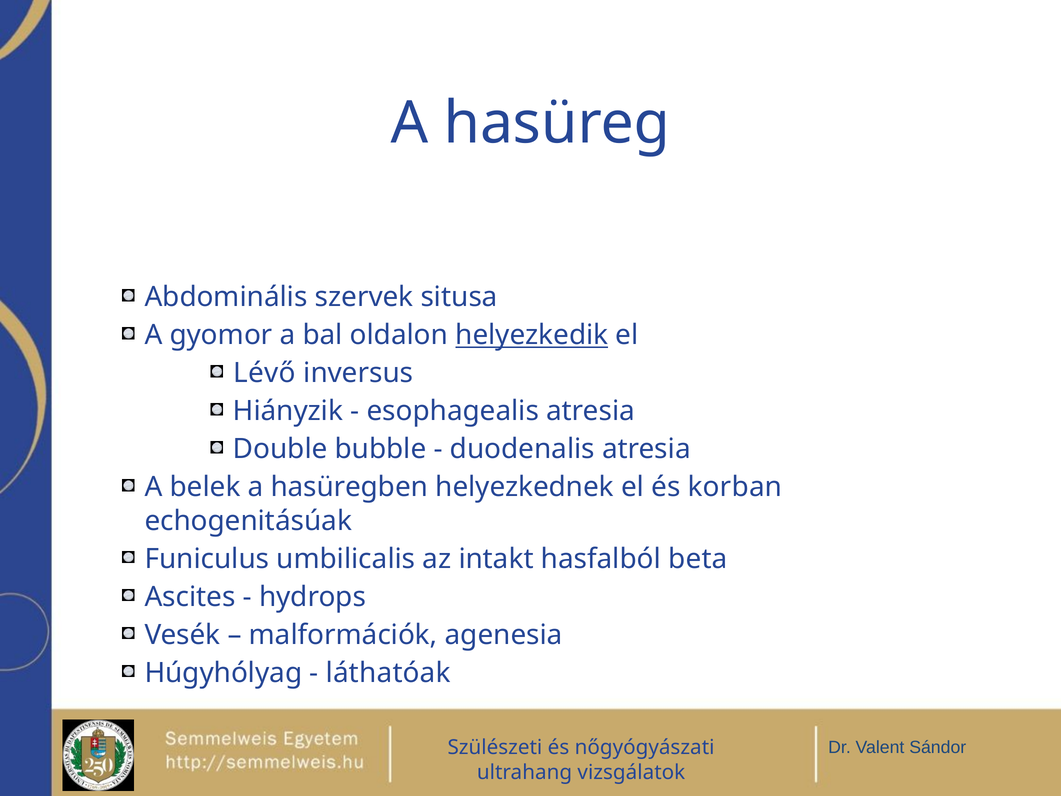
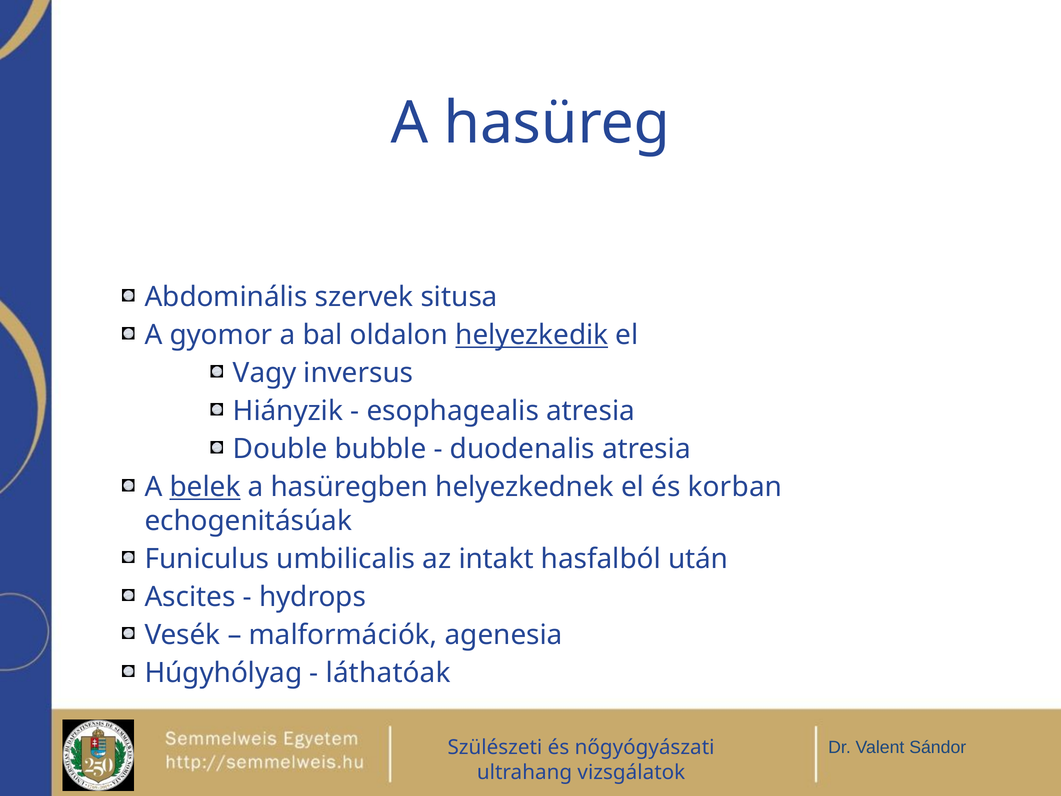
Lévő: Lévő -> Vagy
belek underline: none -> present
beta: beta -> után
